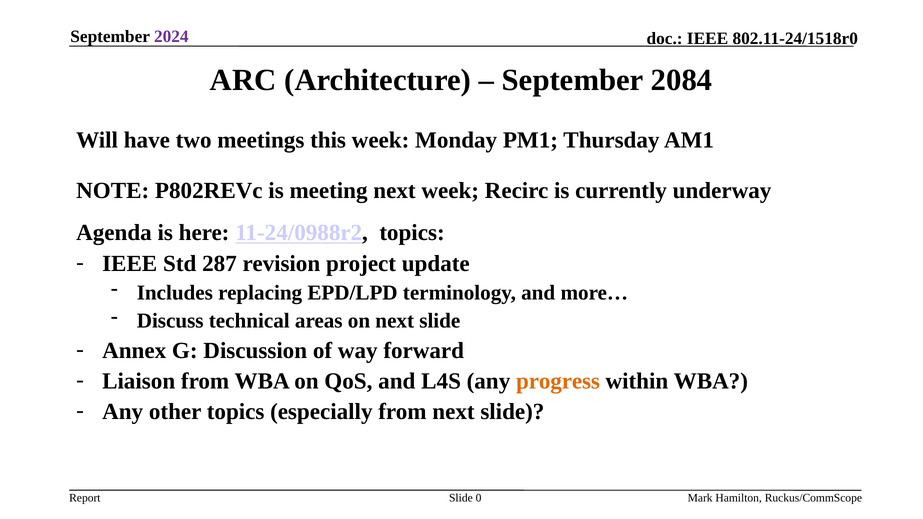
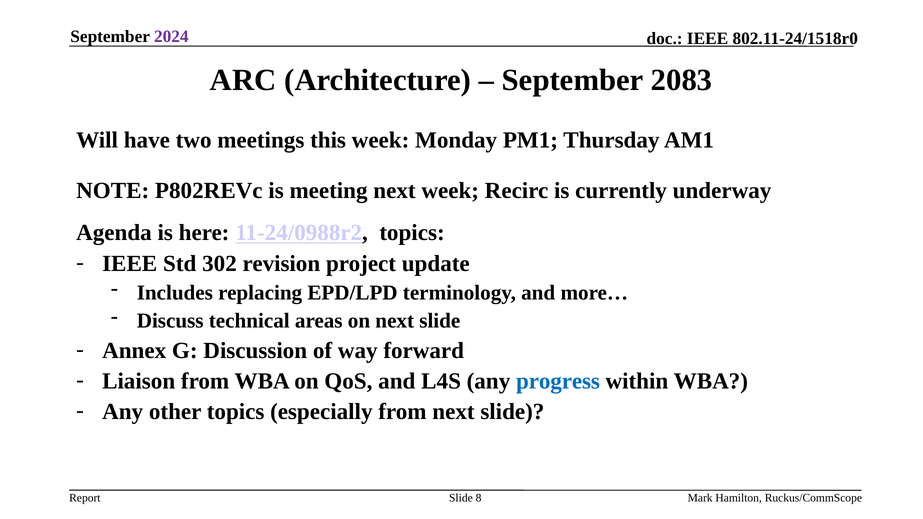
2084: 2084 -> 2083
287: 287 -> 302
progress colour: orange -> blue
0: 0 -> 8
